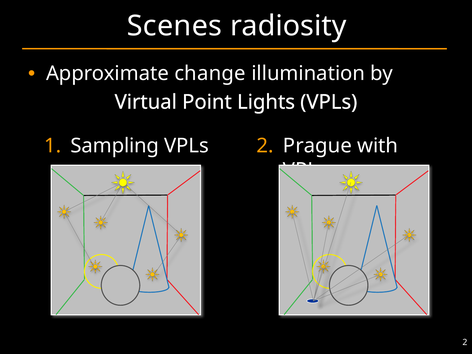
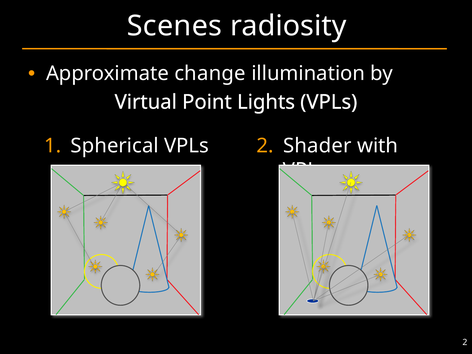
Sampling: Sampling -> Spherical
Prague: Prague -> Shader
